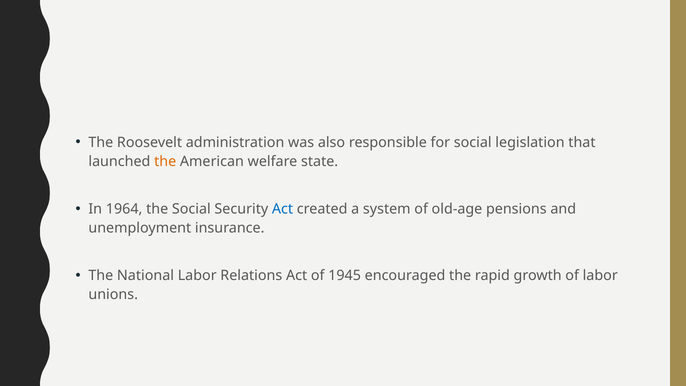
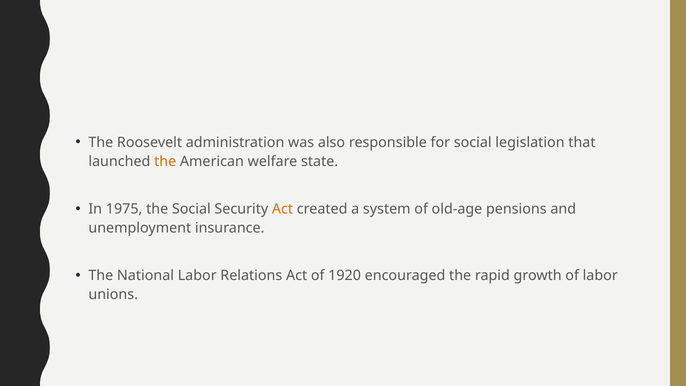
1964: 1964 -> 1975
Act at (282, 209) colour: blue -> orange
1945: 1945 -> 1920
